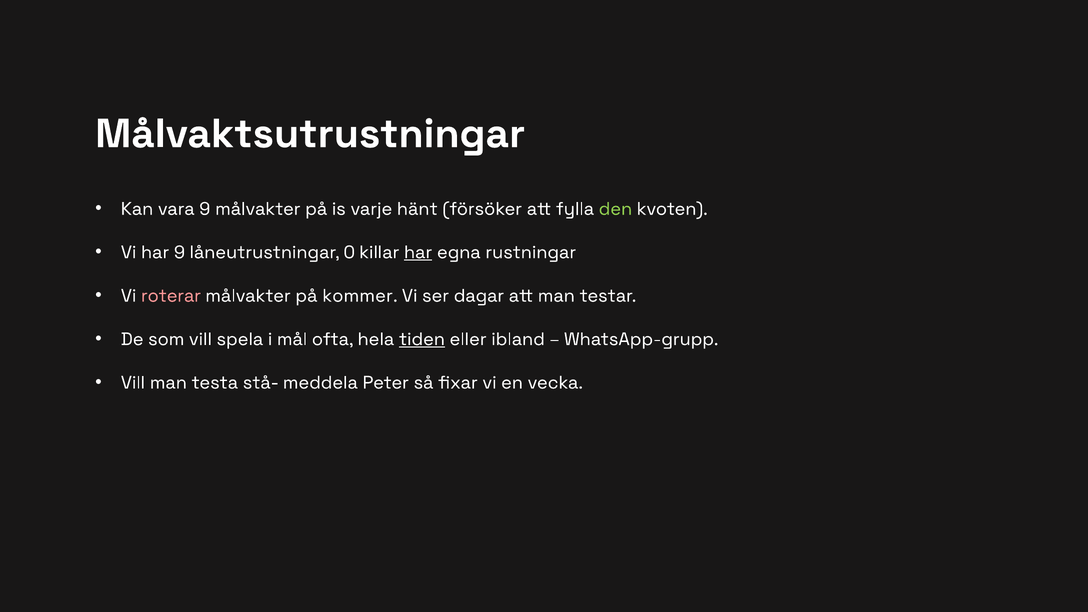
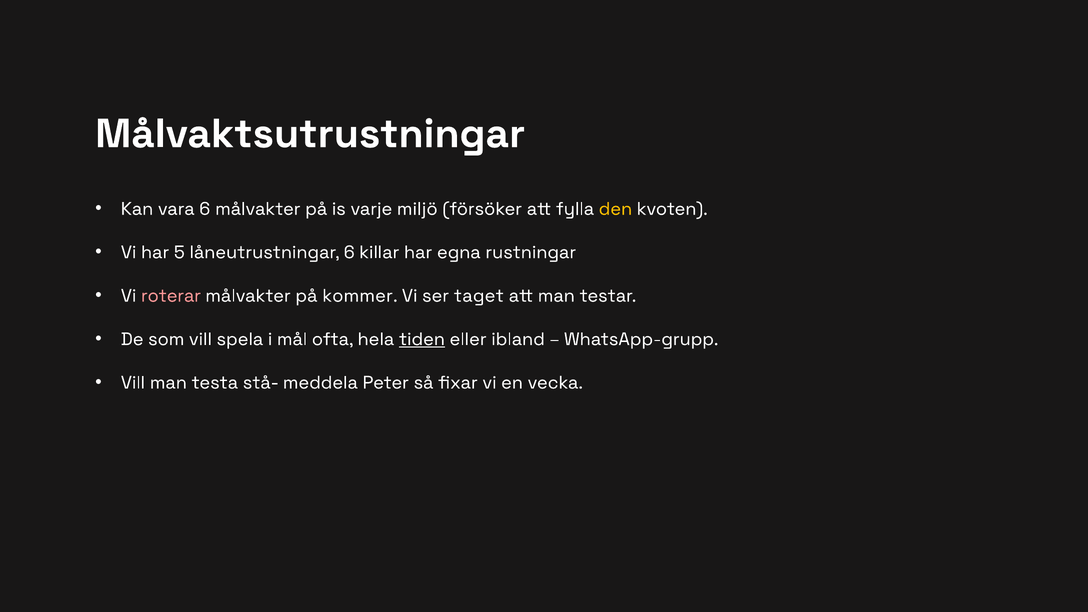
vara 9: 9 -> 6
hänt: hänt -> miljö
den colour: light green -> yellow
har 9: 9 -> 5
låneutrustningar 0: 0 -> 6
har at (418, 252) underline: present -> none
dagar: dagar -> taget
